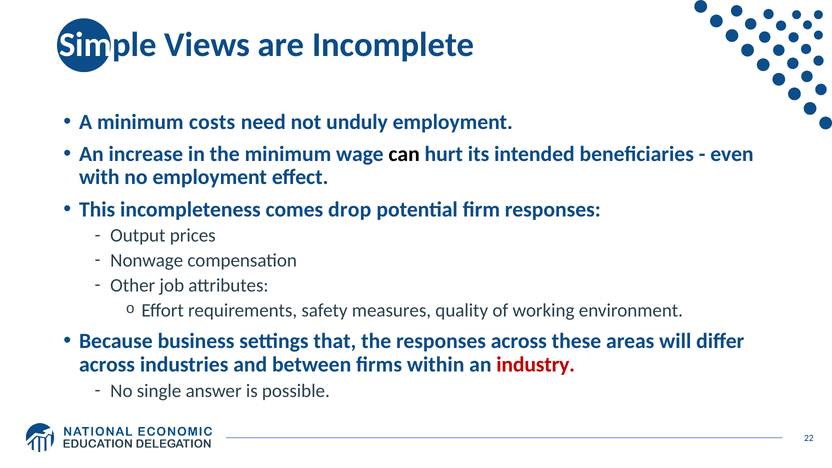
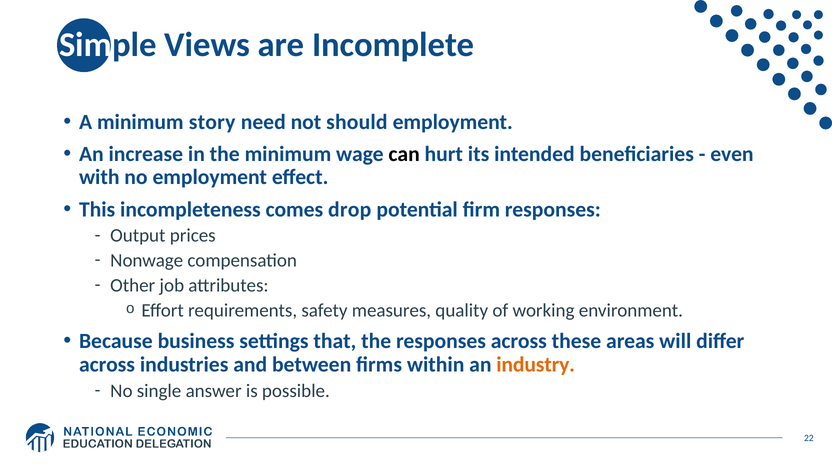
costs: costs -> story
unduly: unduly -> should
industry colour: red -> orange
